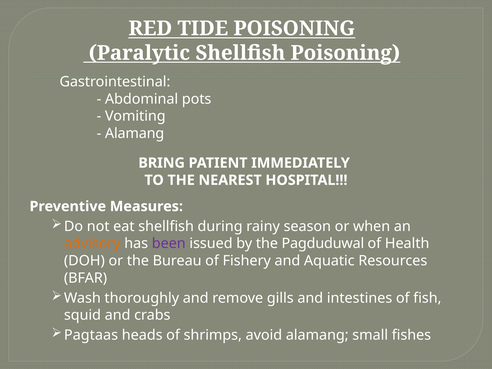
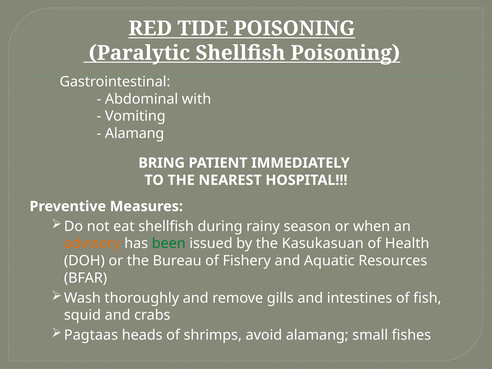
pots: pots -> with
been colour: purple -> green
Pagduduwal: Pagduduwal -> Kasukasuan
